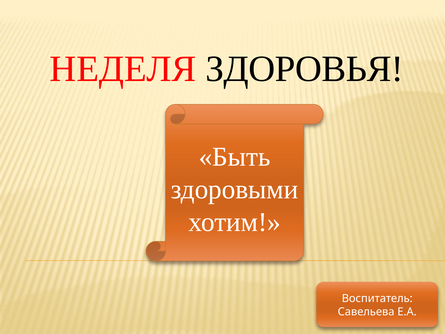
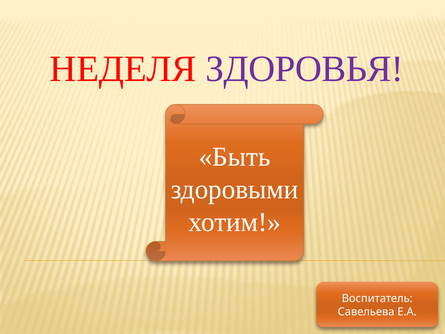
ЗДОРОВЬЯ colour: black -> purple
